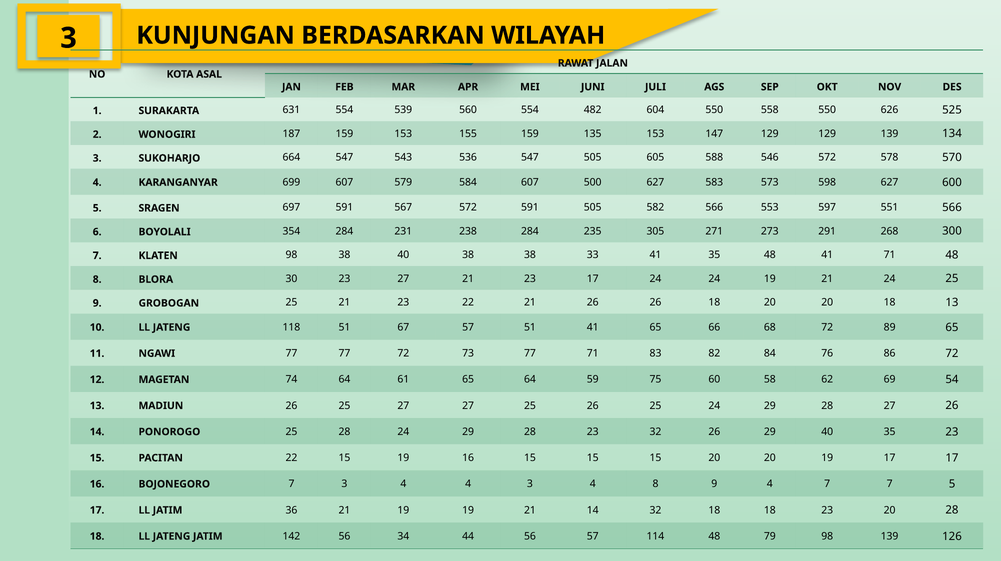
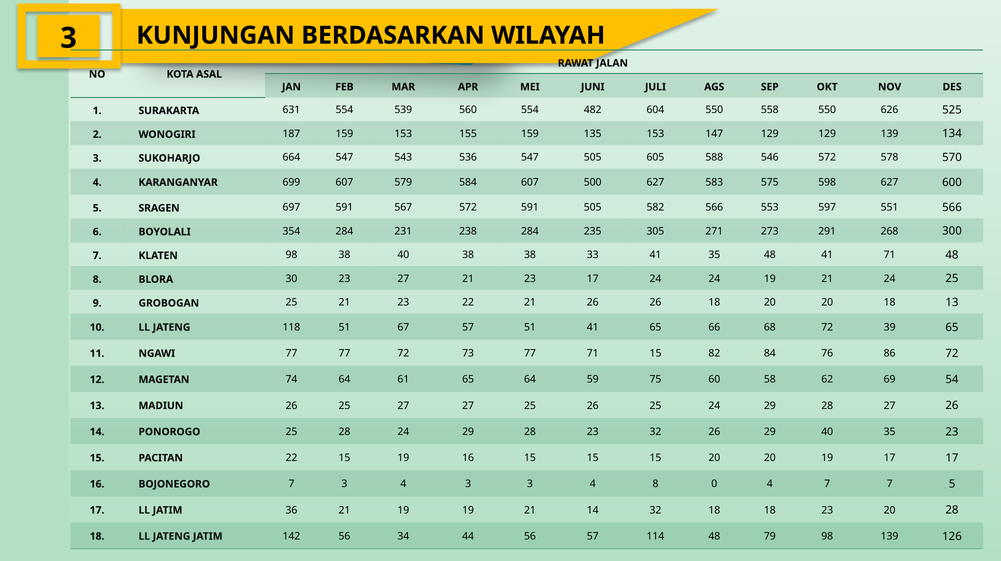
573: 573 -> 575
89: 89 -> 39
71 83: 83 -> 15
4 4: 4 -> 3
8 9: 9 -> 0
